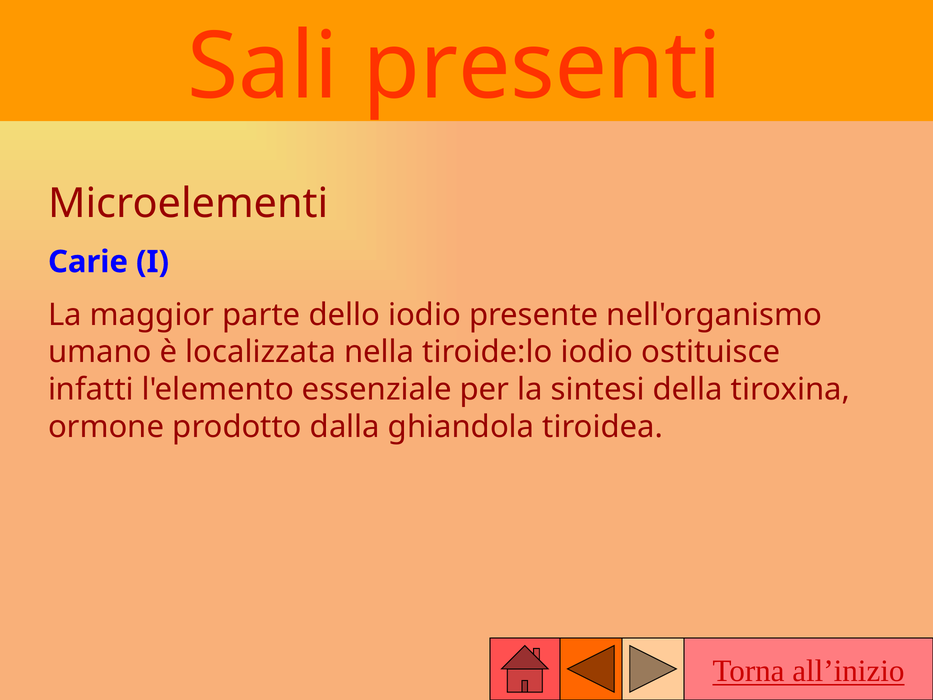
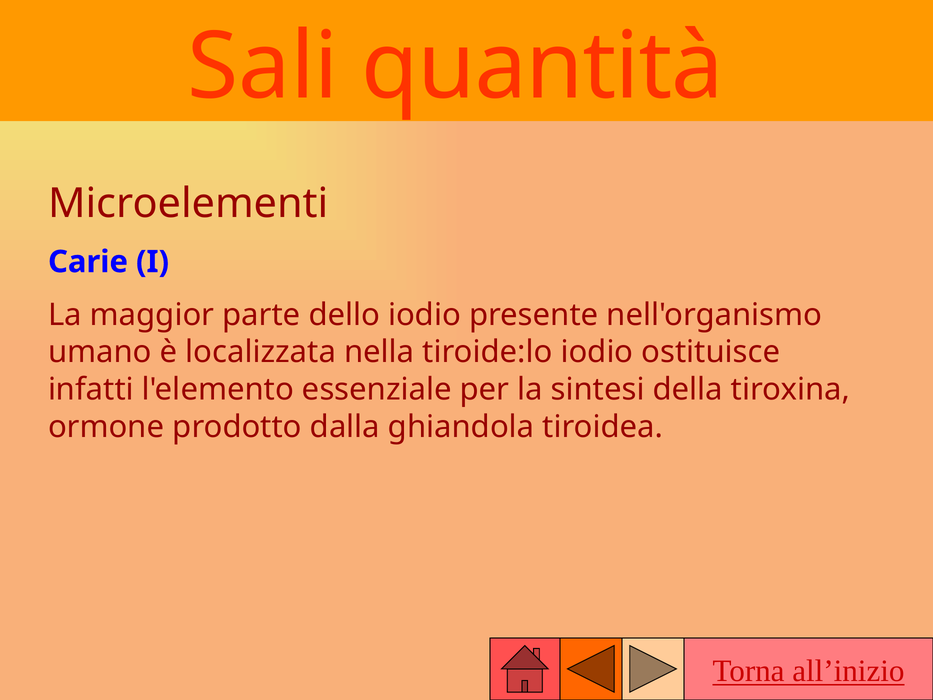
presenti: presenti -> quantità
